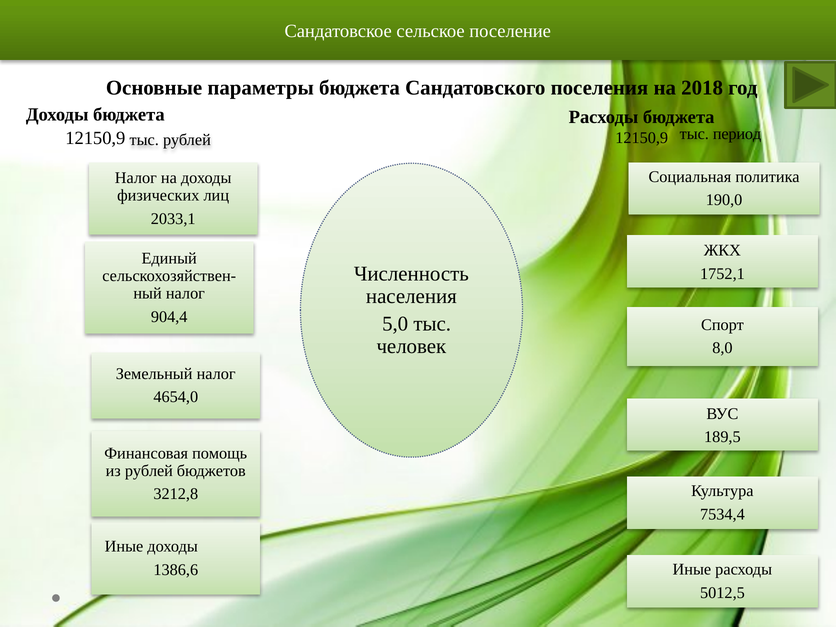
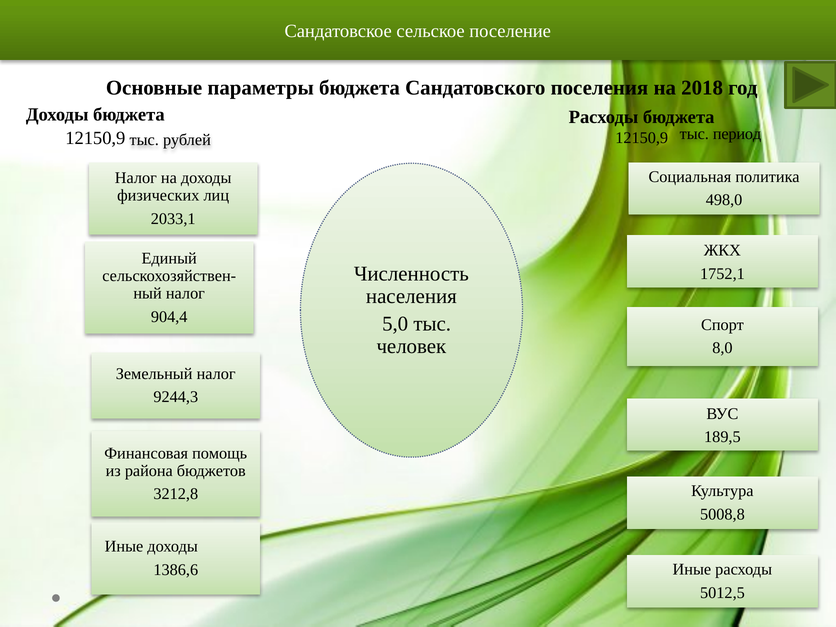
190,0: 190,0 -> 498,0
4654,0: 4654,0 -> 9244,3
из рублей: рублей -> района
7534,4: 7534,4 -> 5008,8
